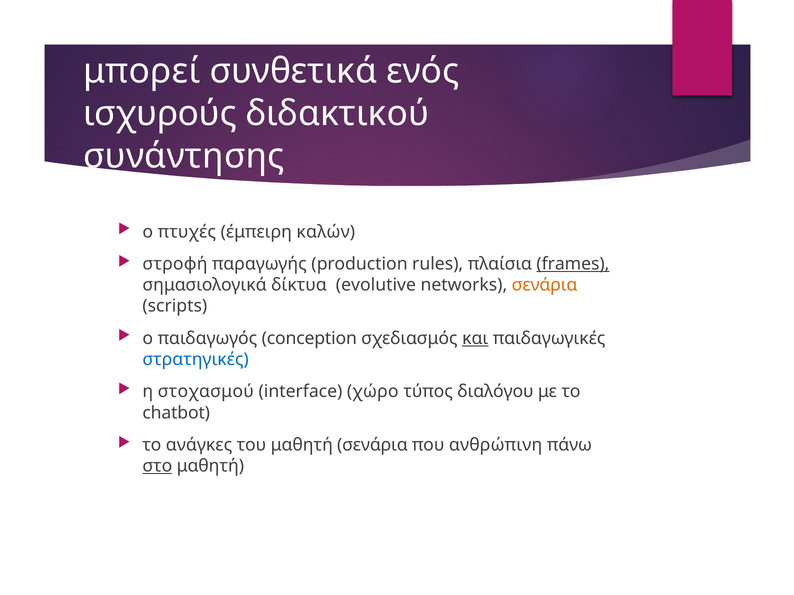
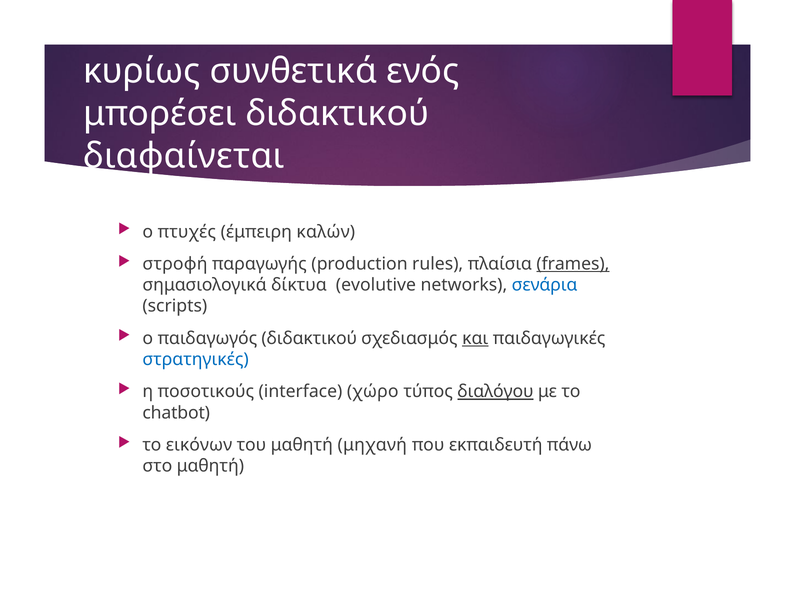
μπορεί: μπορεί -> κυρίως
ισχυρούς: ισχυρούς -> μπορέσει
συνάντησης: συνάντησης -> διαφαίνεται
σενάρια at (545, 285) colour: orange -> blue
παιδαγωγός conception: conception -> διδακτικού
στοχασμού: στοχασμού -> ποσοτικούς
διαλόγου underline: none -> present
ανάγκες: ανάγκες -> εικόνων
μαθητή σενάρια: σενάρια -> μηχανή
ανθρώπινη: ανθρώπινη -> εκπαιδευτή
στο underline: present -> none
